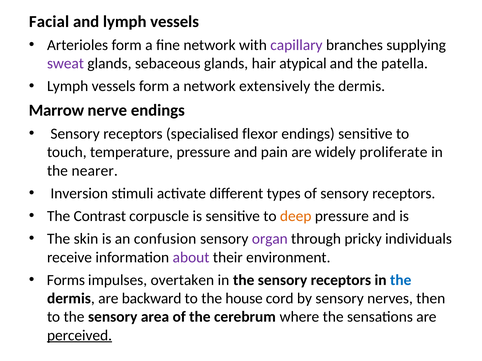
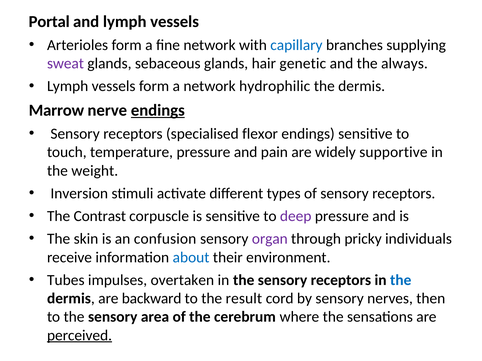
Facial: Facial -> Portal
capillary colour: purple -> blue
atypical: atypical -> genetic
patella: patella -> always
extensively: extensively -> hydrophilic
endings at (158, 111) underline: none -> present
proliferate: proliferate -> supportive
nearer: nearer -> weight
deep colour: orange -> purple
about colour: purple -> blue
Forms: Forms -> Tubes
house: house -> result
